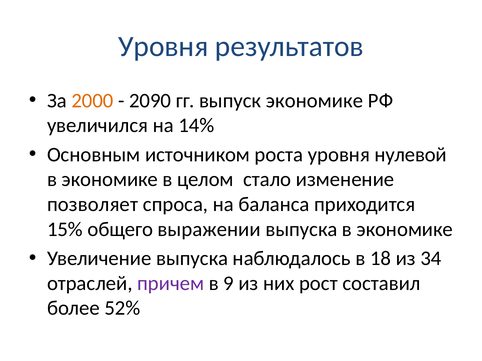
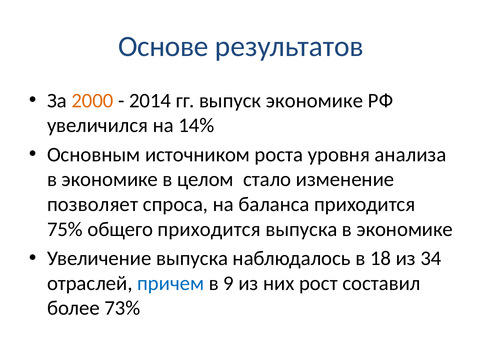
Уровня at (163, 47): Уровня -> Основе
2090: 2090 -> 2014
нулевой: нулевой -> анализа
15%: 15% -> 75%
общего выражении: выражении -> приходится
причем colour: purple -> blue
52%: 52% -> 73%
